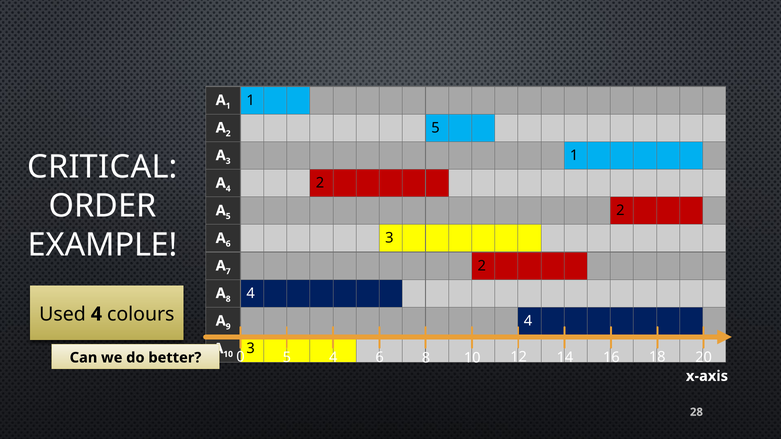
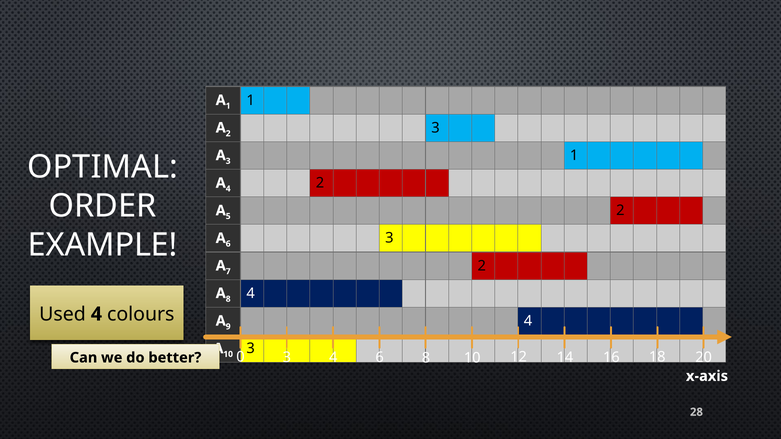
2 5: 5 -> 3
CRITICAL: CRITICAL -> OPTIMAL
0 5: 5 -> 3
